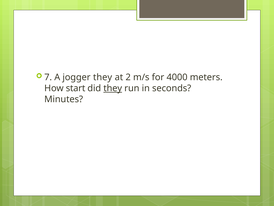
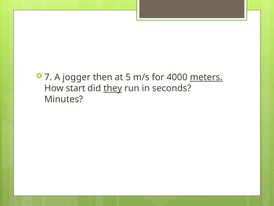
jogger they: they -> then
2: 2 -> 5
meters underline: none -> present
